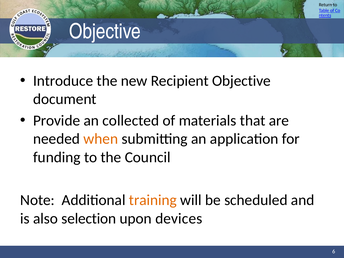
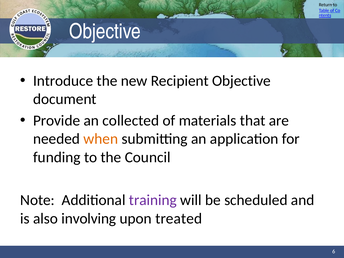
training colour: orange -> purple
selection: selection -> involving
devices: devices -> treated
